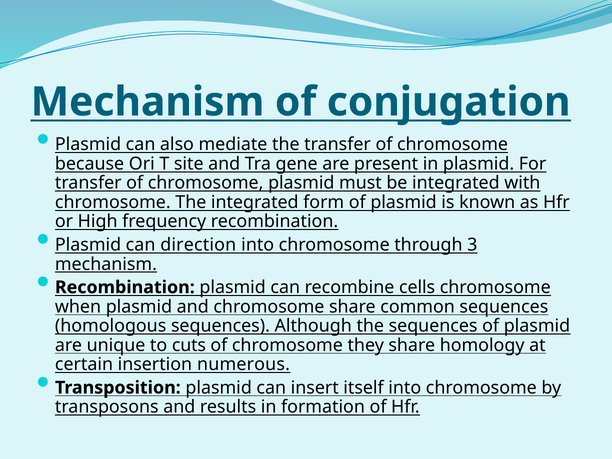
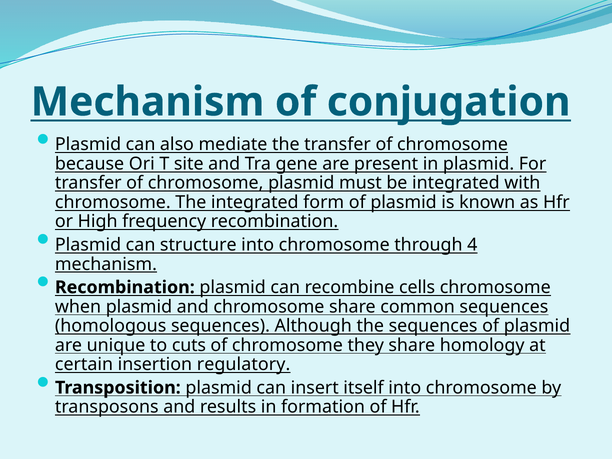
direction: direction -> structure
3: 3 -> 4
numerous: numerous -> regulatory
